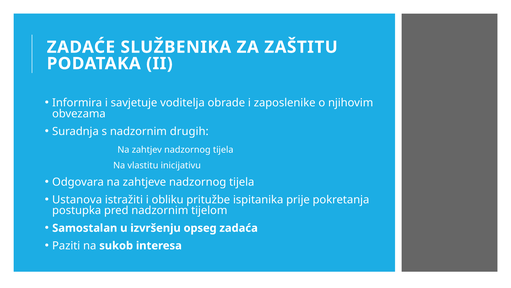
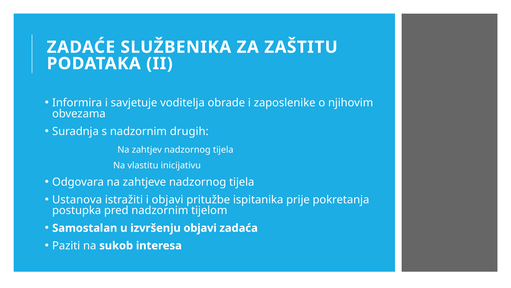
i obliku: obliku -> objavi
izvršenju opseg: opseg -> objavi
